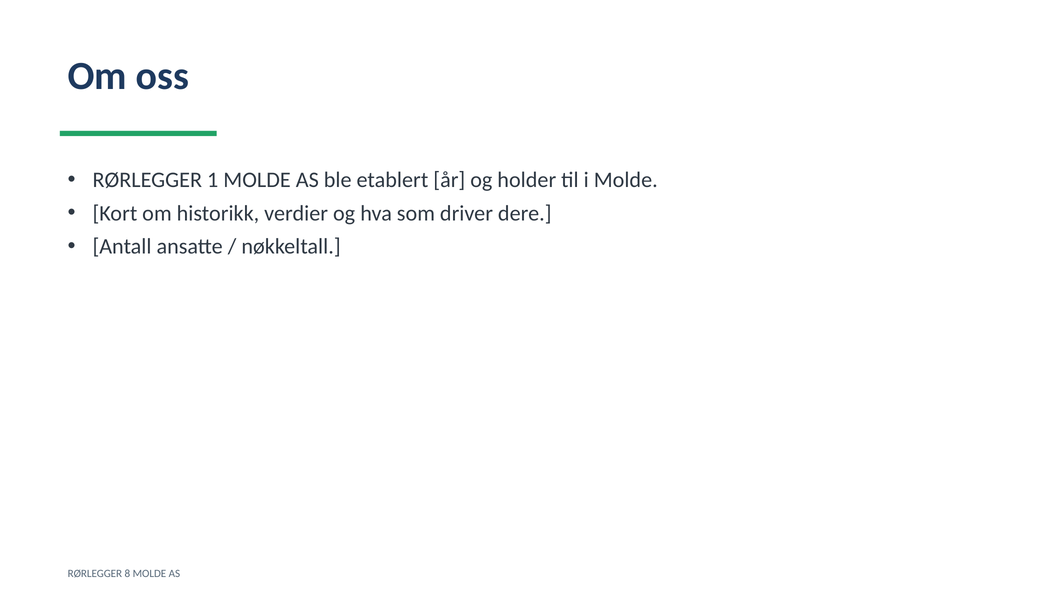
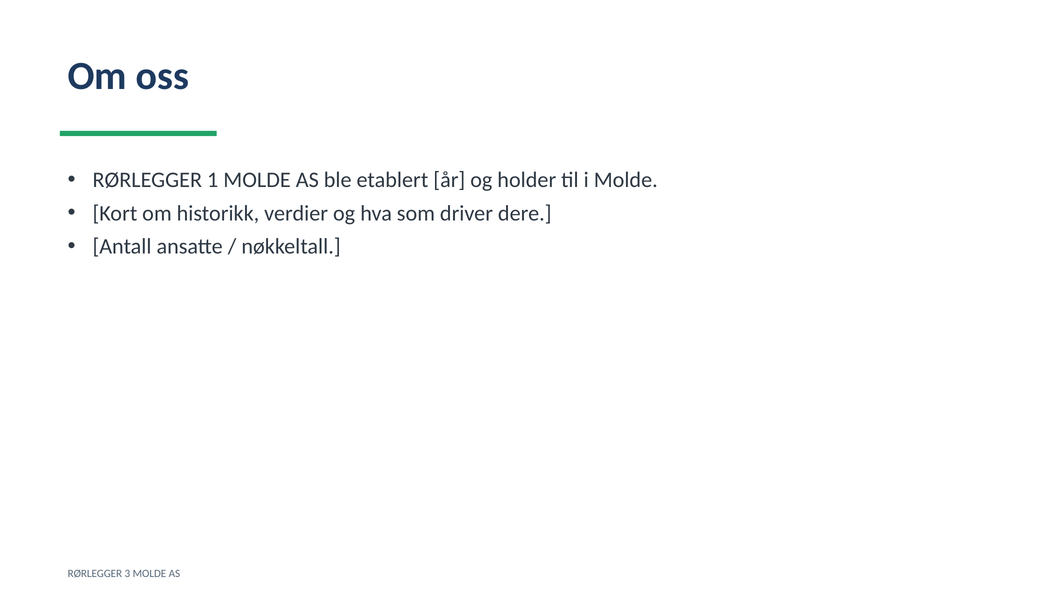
8: 8 -> 3
